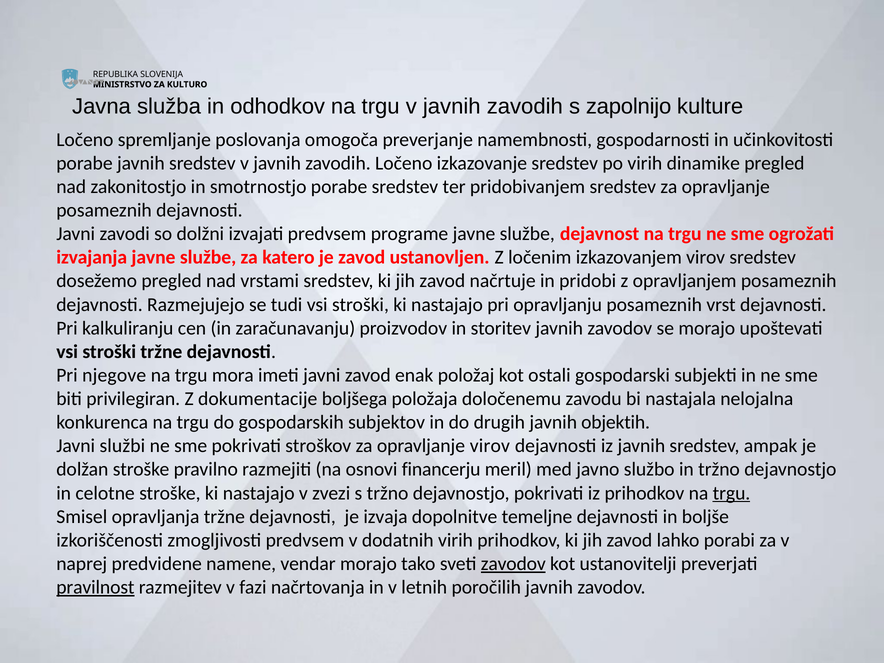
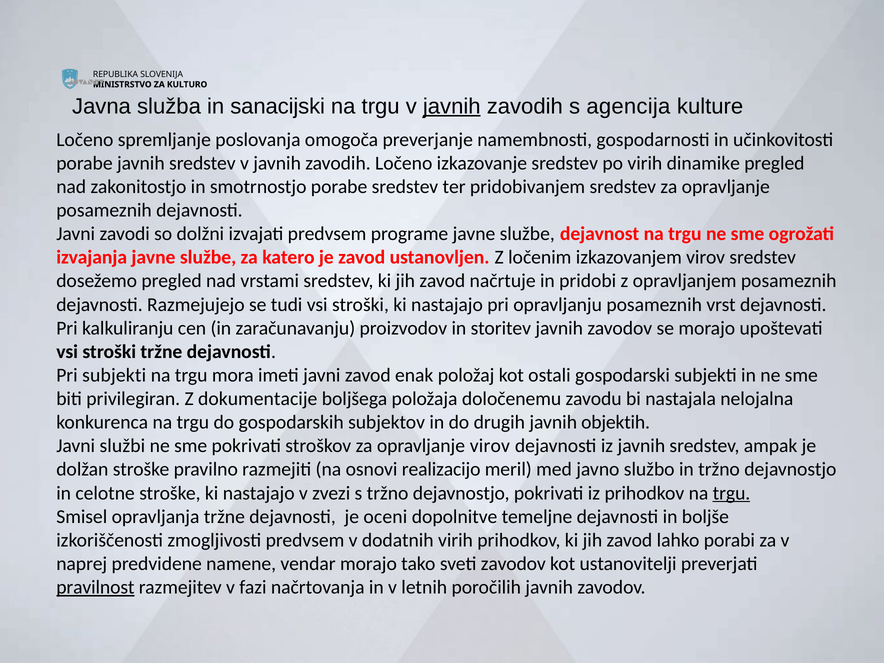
odhodkov: odhodkov -> sanacijski
javnih at (452, 106) underline: none -> present
zapolnijo: zapolnijo -> agencija
Pri njegove: njegove -> subjekti
financerju: financerju -> realizacijo
izvaja: izvaja -> oceni
zavodov at (513, 564) underline: present -> none
